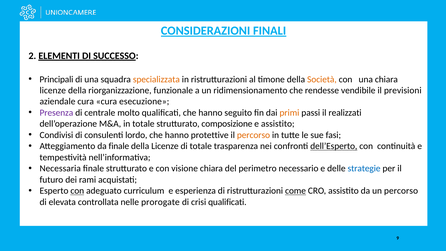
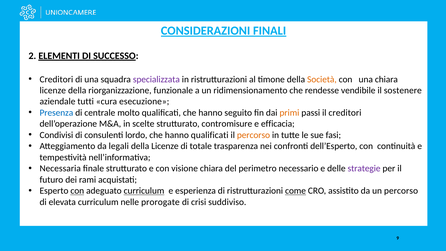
Principali at (56, 79): Principali -> Creditori
specializzata colour: orange -> purple
previsioni: previsioni -> sostenere
aziendale cura: cura -> tutti
Presenza colour: purple -> blue
il realizzati: realizzati -> creditori
in totale: totale -> scelte
composizione: composizione -> contromisure
e assistito: assistito -> efficacia
hanno protettive: protettive -> qualificati
da finale: finale -> legali
dell’Esperto underline: present -> none
strategie colour: blue -> purple
curriculum at (144, 191) underline: none -> present
elevata controllata: controllata -> curriculum
crisi qualificati: qualificati -> suddiviso
